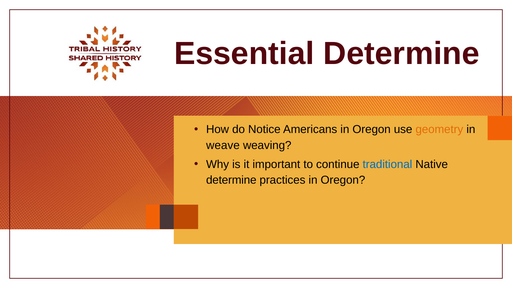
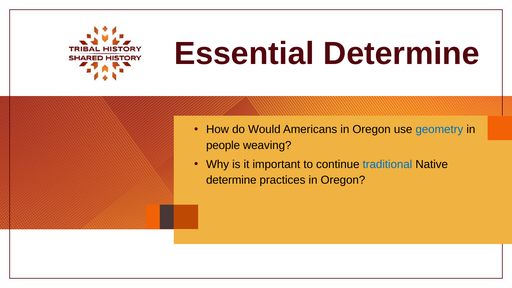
Notice: Notice -> Would
geometry colour: orange -> blue
weave: weave -> people
